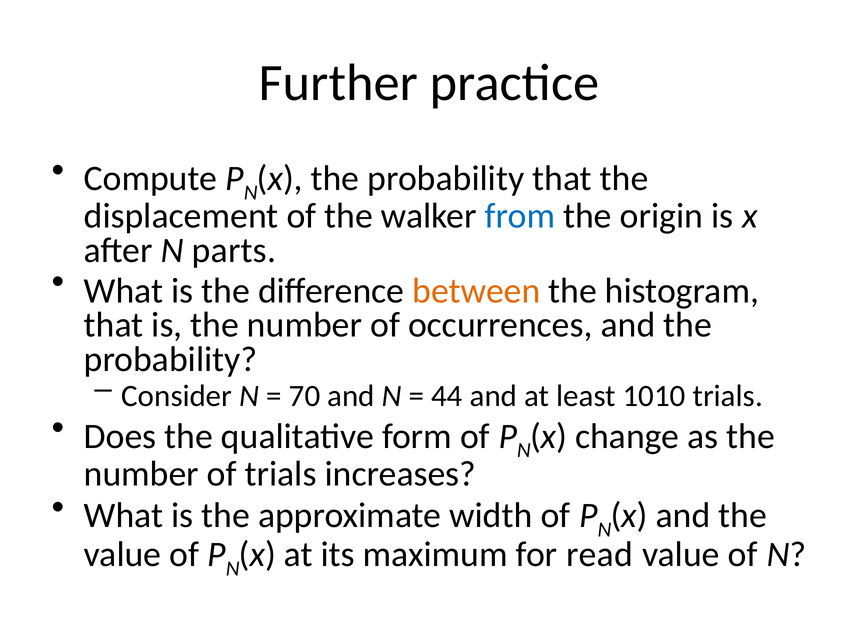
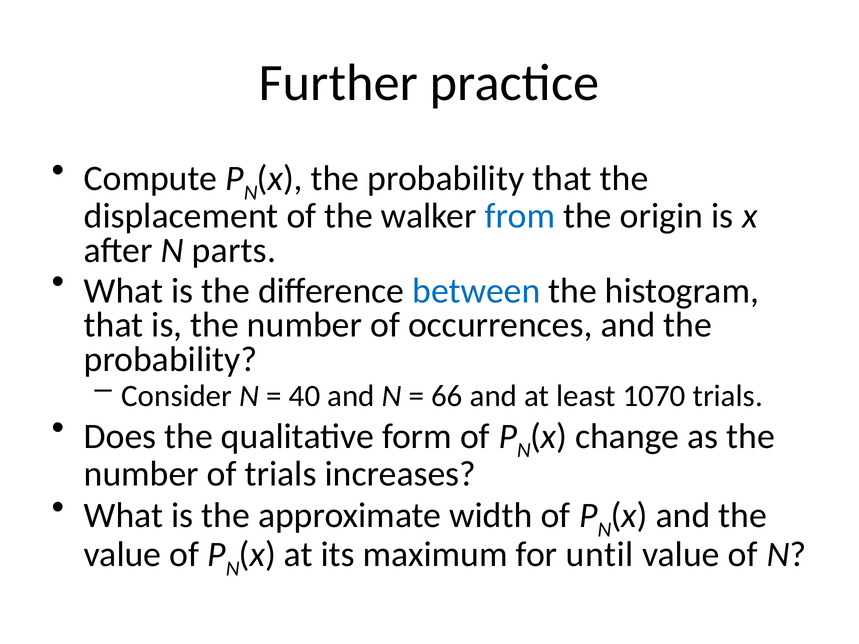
between colour: orange -> blue
70: 70 -> 40
44: 44 -> 66
1010: 1010 -> 1070
read: read -> until
